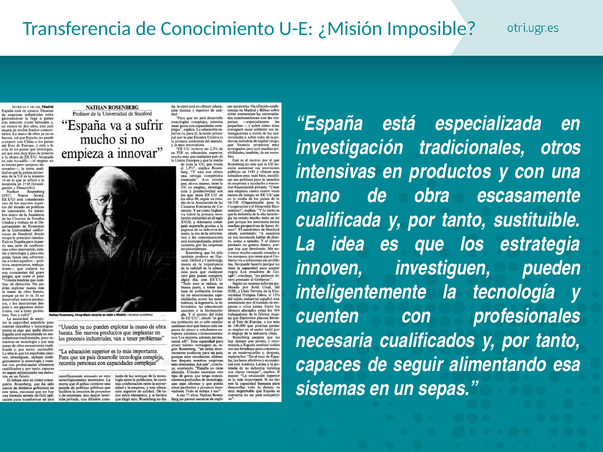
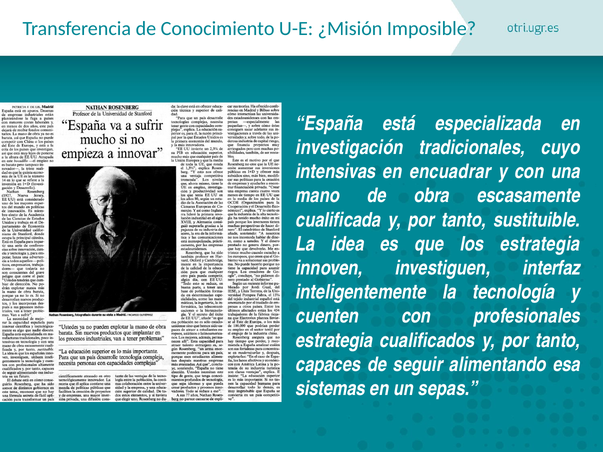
otros: otros -> cuyo
productos: productos -> encuadrar
pueden: pueden -> interfaz
necesaria at (334, 341): necesaria -> estrategia
